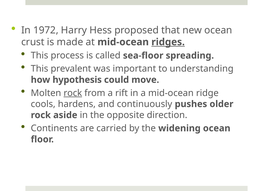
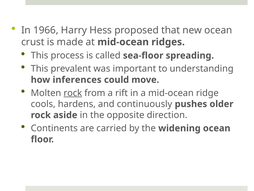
1972: 1972 -> 1966
ridges underline: present -> none
hypothesis: hypothesis -> inferences
